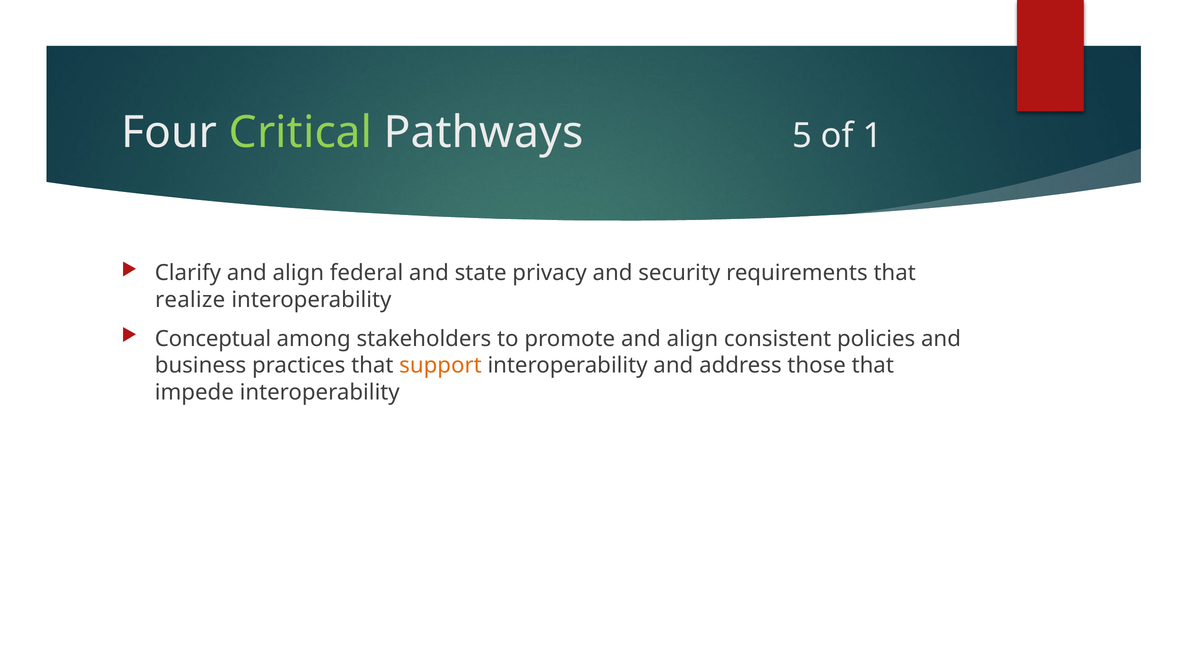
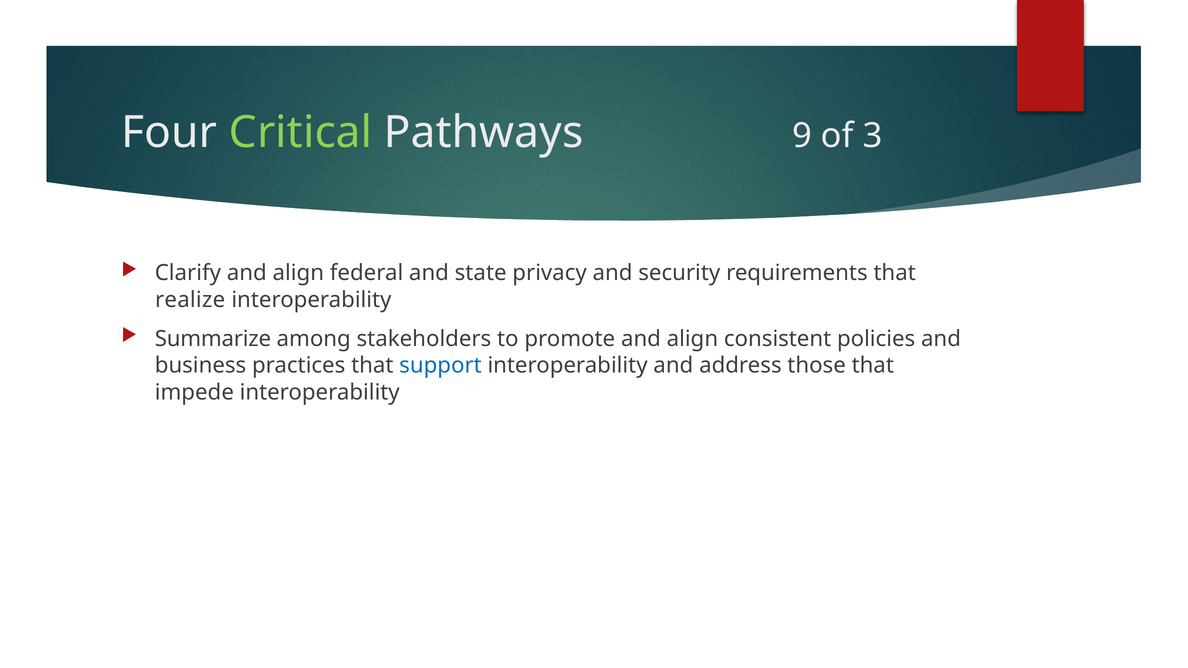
5: 5 -> 9
1: 1 -> 3
Conceptual: Conceptual -> Summarize
support colour: orange -> blue
